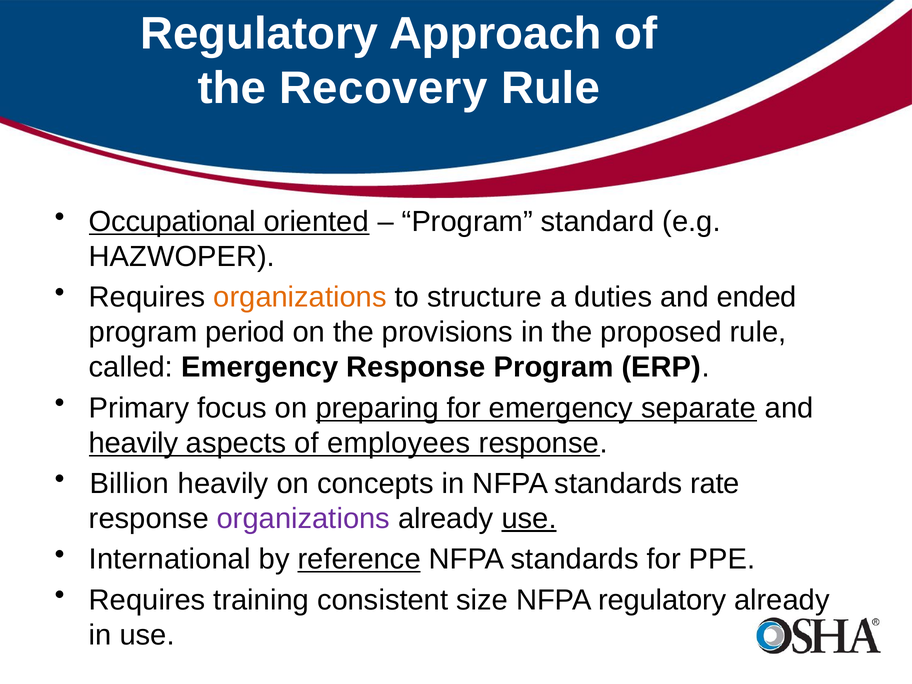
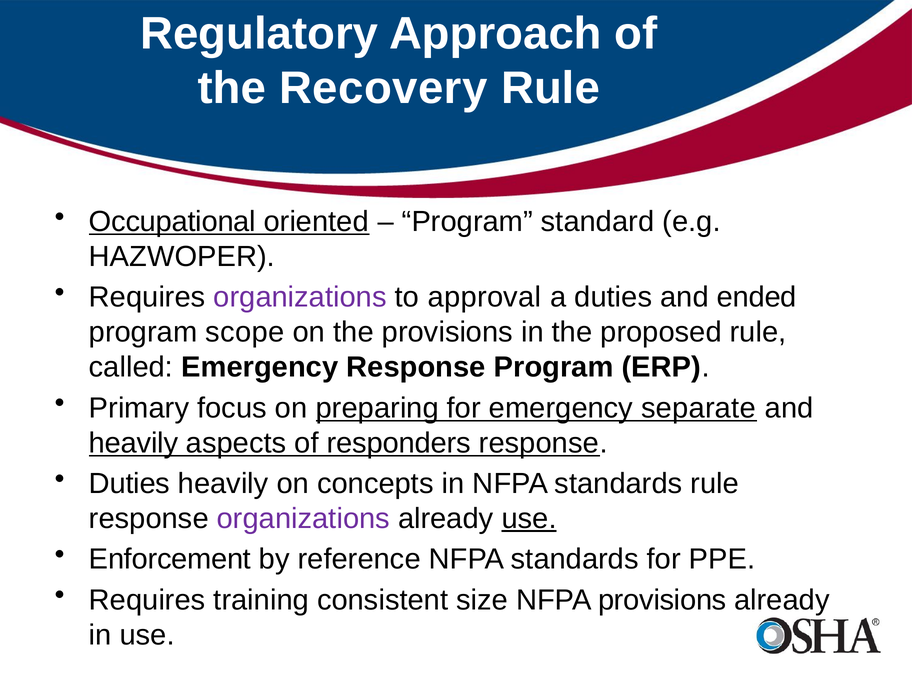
organizations at (300, 297) colour: orange -> purple
structure: structure -> approval
period: period -> scope
employees: employees -> responders
Billion at (129, 484): Billion -> Duties
standards rate: rate -> rule
International: International -> Enforcement
reference underline: present -> none
NFPA regulatory: regulatory -> provisions
